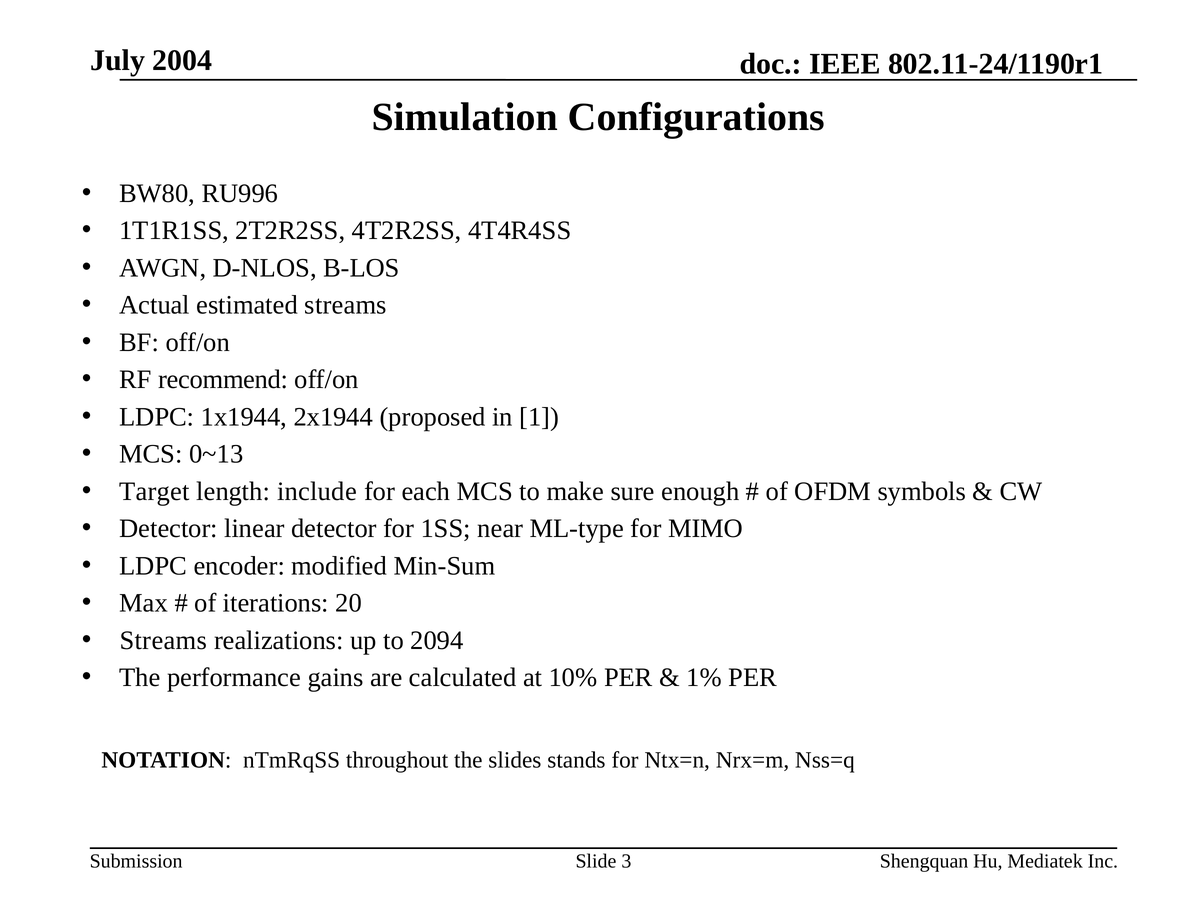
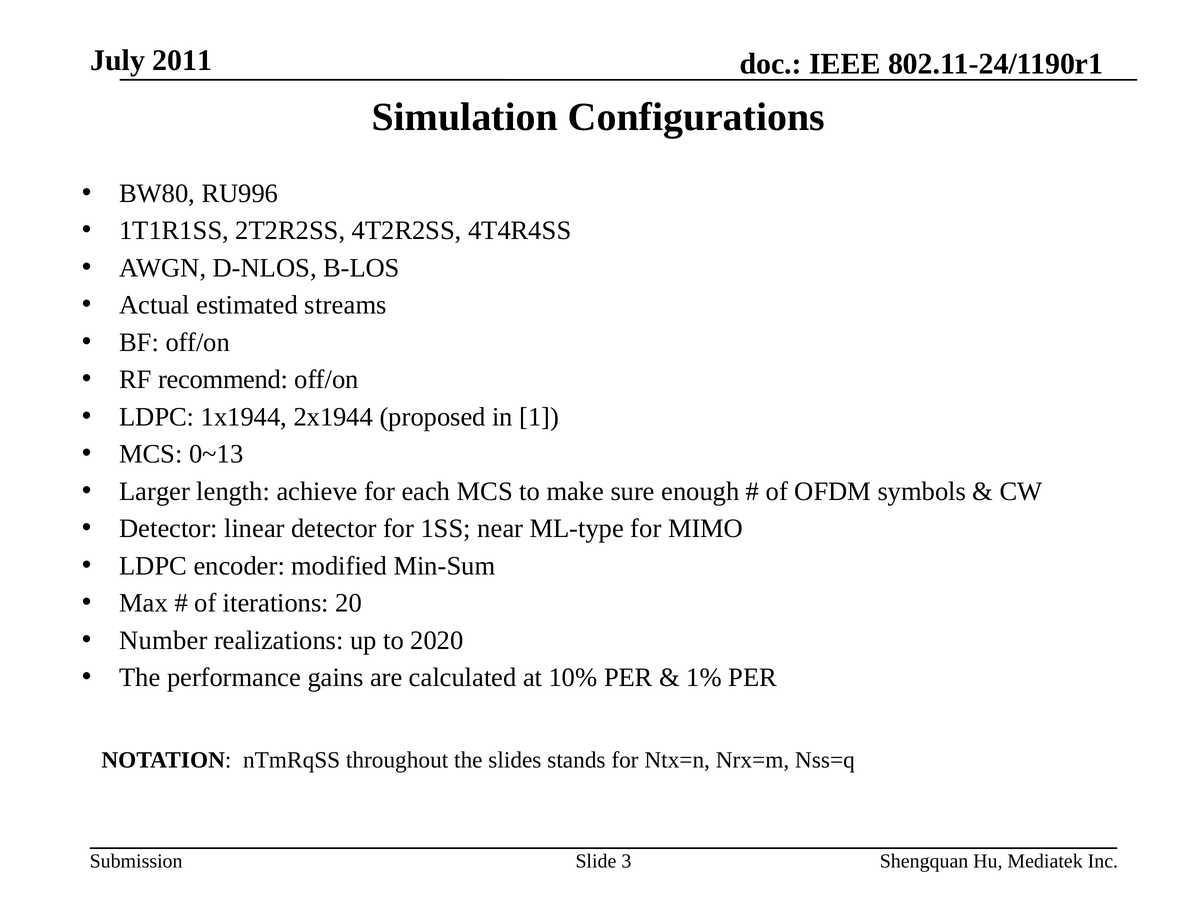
2004: 2004 -> 2011
Target: Target -> Larger
include: include -> achieve
Streams at (163, 640): Streams -> Number
2094: 2094 -> 2020
